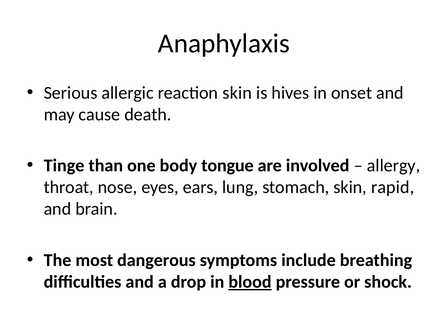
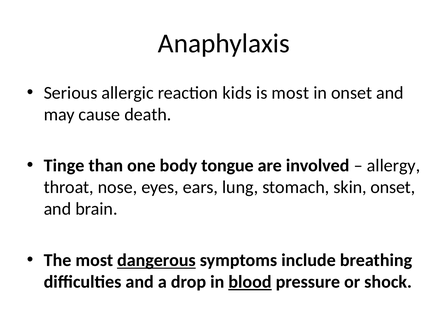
reaction skin: skin -> kids
is hives: hives -> most
skin rapid: rapid -> onset
dangerous underline: none -> present
